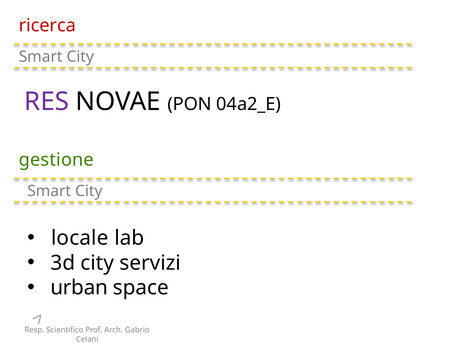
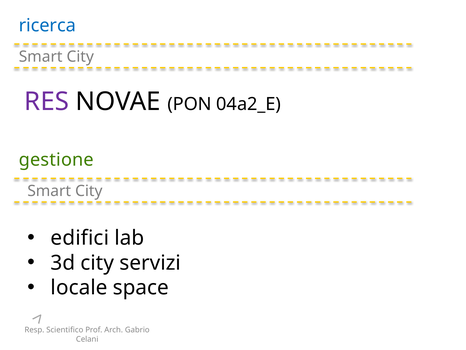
ricerca colour: red -> blue
locale: locale -> edifici
urban: urban -> locale
